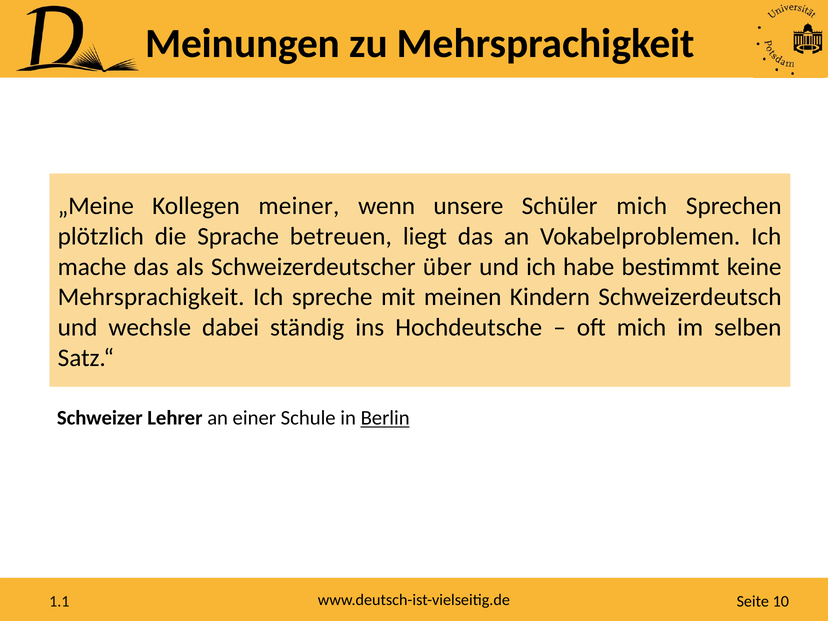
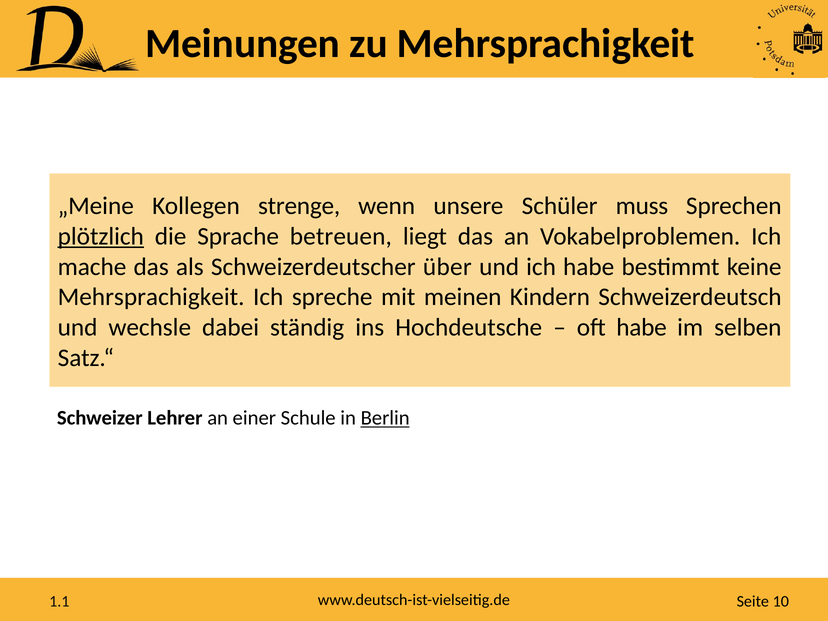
meiner: meiner -> strenge
Schüler mich: mich -> muss
plötzlich underline: none -> present
oft mich: mich -> habe
